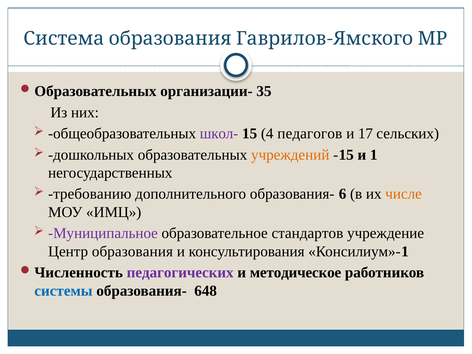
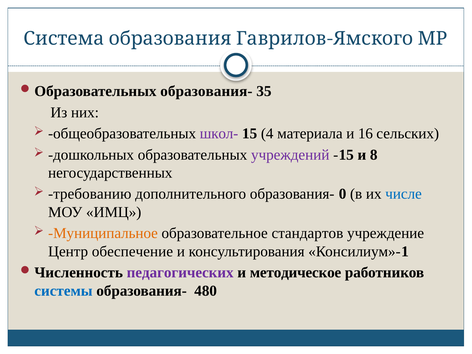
организации- at (206, 91): организации- -> образования-
педагогов: педагогов -> материала
17: 17 -> 16
учреждений colour: orange -> purple
1: 1 -> 8
6: 6 -> 0
числе colour: orange -> blue
Муниципальное colour: purple -> orange
образования: образования -> обеспечение
648: 648 -> 480
